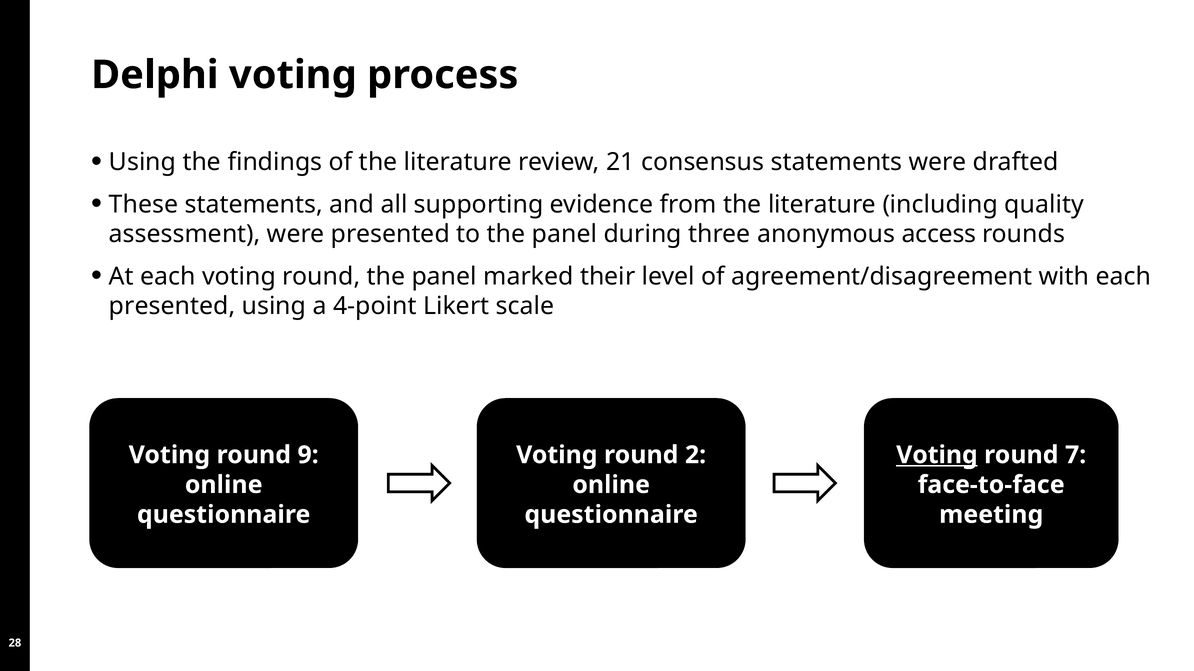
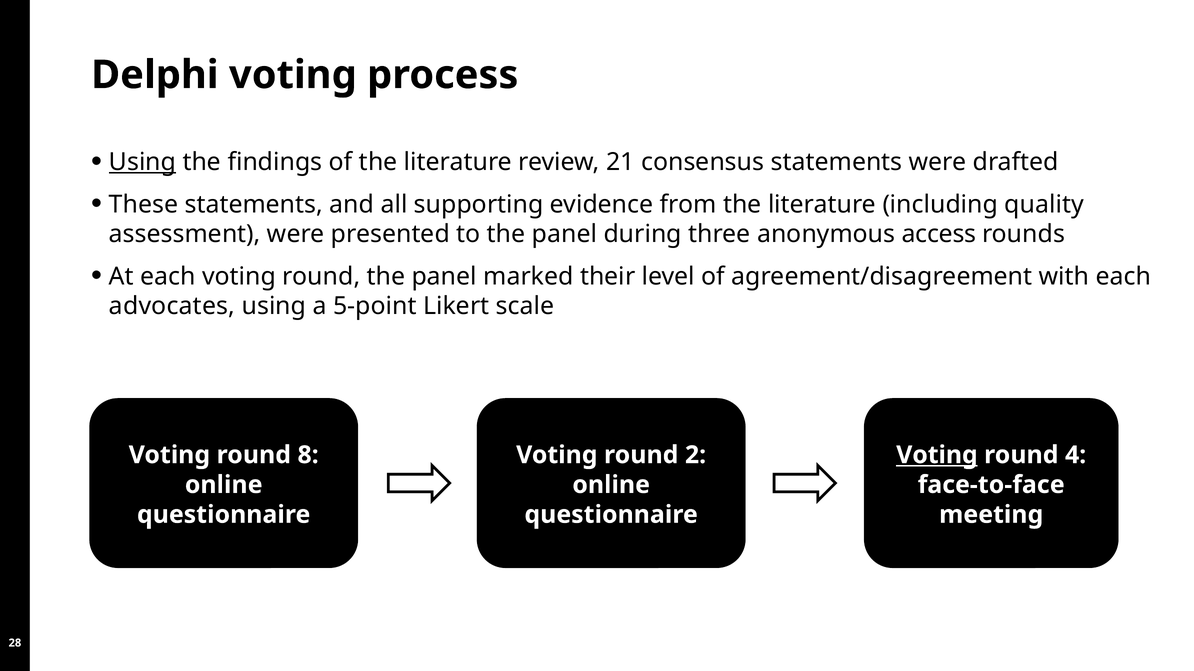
Using at (143, 162) underline: none -> present
presented at (172, 307): presented -> advocates
4-point: 4-point -> 5-point
9: 9 -> 8
7: 7 -> 4
